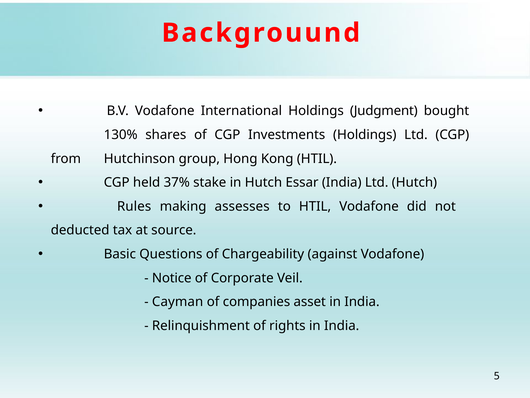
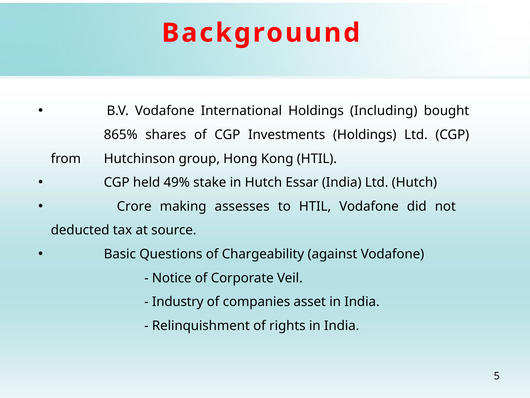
Judgment: Judgment -> Including
130%: 130% -> 865%
37%: 37% -> 49%
Rules: Rules -> Crore
Cayman: Cayman -> Industry
